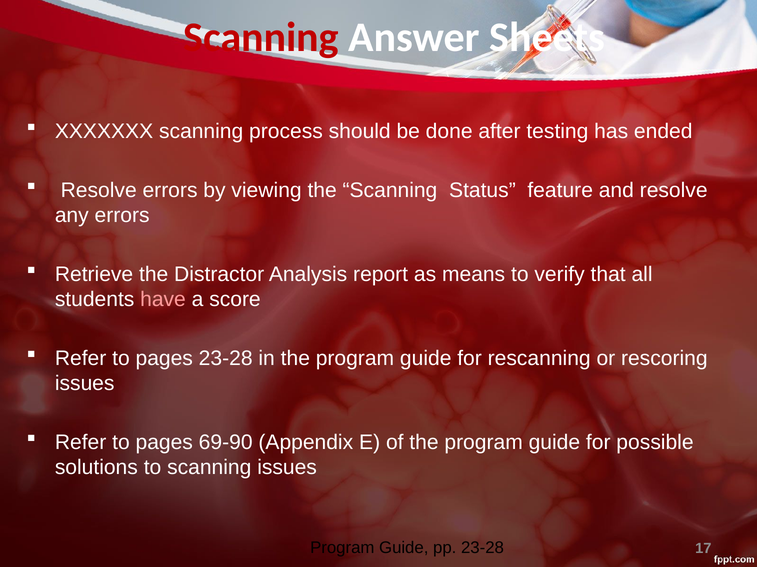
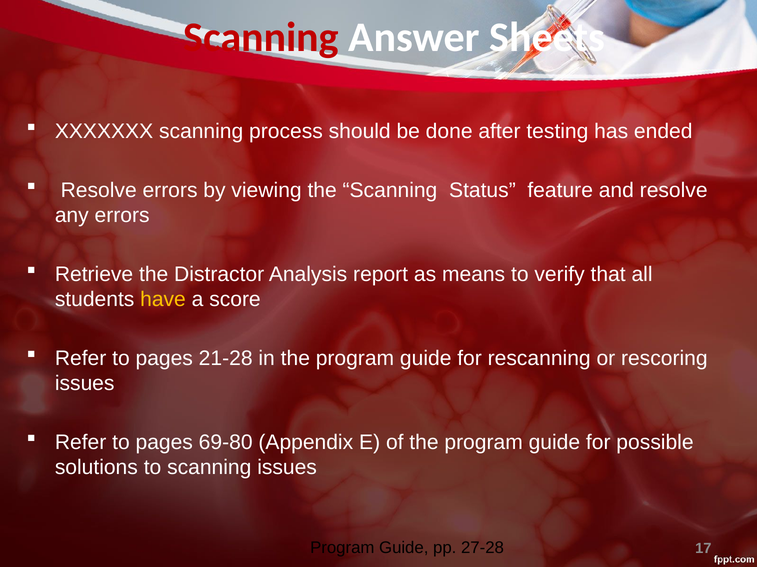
have colour: pink -> yellow
pages 23-28: 23-28 -> 21-28
69-90: 69-90 -> 69-80
pp 23-28: 23-28 -> 27-28
